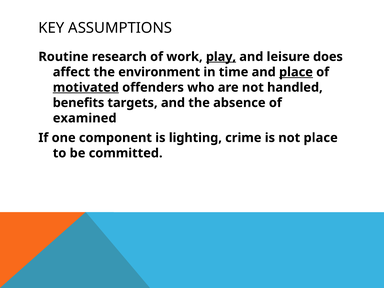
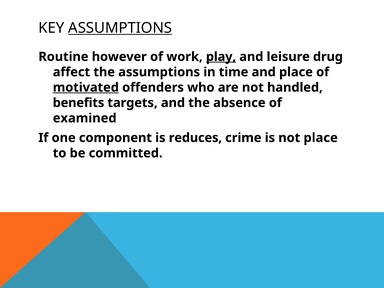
ASSUMPTIONS at (120, 28) underline: none -> present
research: research -> however
does: does -> drug
the environment: environment -> assumptions
place at (296, 72) underline: present -> none
lighting: lighting -> reduces
